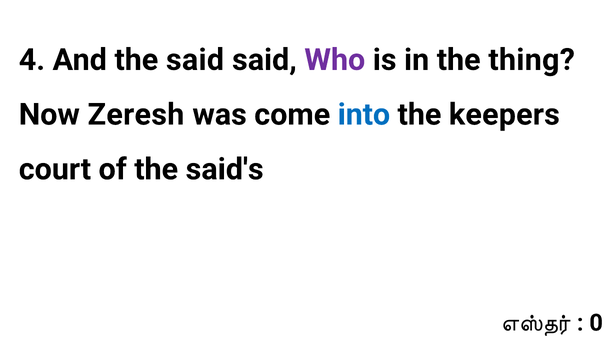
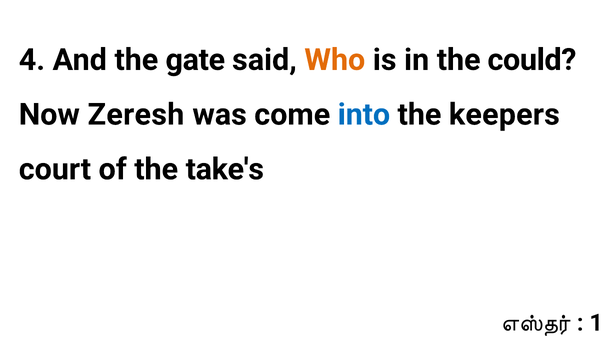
the said: said -> gate
Who colour: purple -> orange
thing: thing -> could
said's: said's -> take's
0: 0 -> 1
